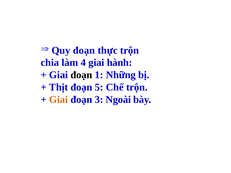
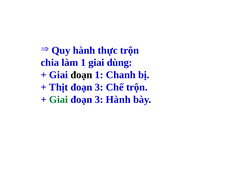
Quy đoạn: đoạn -> hành
làm 4: 4 -> 1
hành: hành -> dùng
Những: Những -> Chanh
5 at (99, 87): 5 -> 3
Giai at (59, 100) colour: orange -> green
3 Ngoài: Ngoài -> Hành
